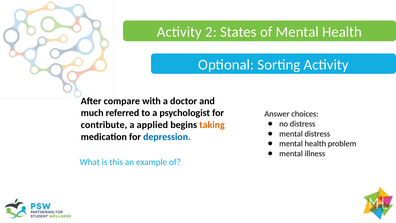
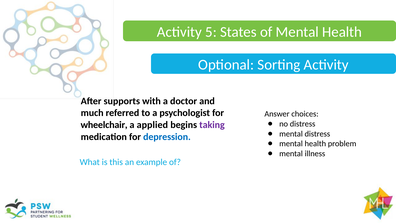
2: 2 -> 5
compare: compare -> supports
contribute: contribute -> wheelchair
taking colour: orange -> purple
